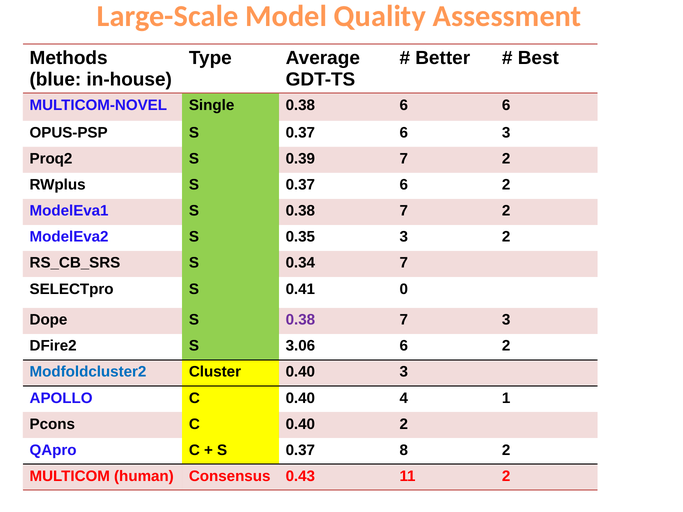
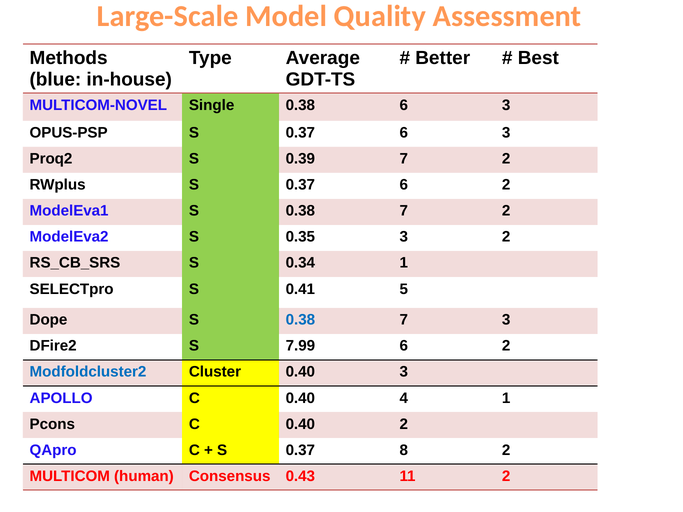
0.38 6 6: 6 -> 3
0.34 7: 7 -> 1
0: 0 -> 5
0.38 at (300, 320) colour: purple -> blue
3.06: 3.06 -> 7.99
